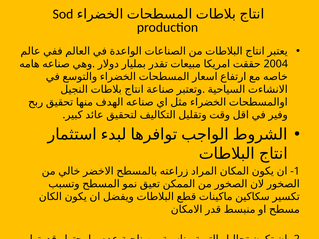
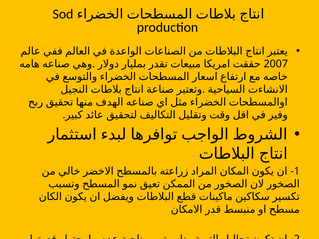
2004: 2004 -> 2007
